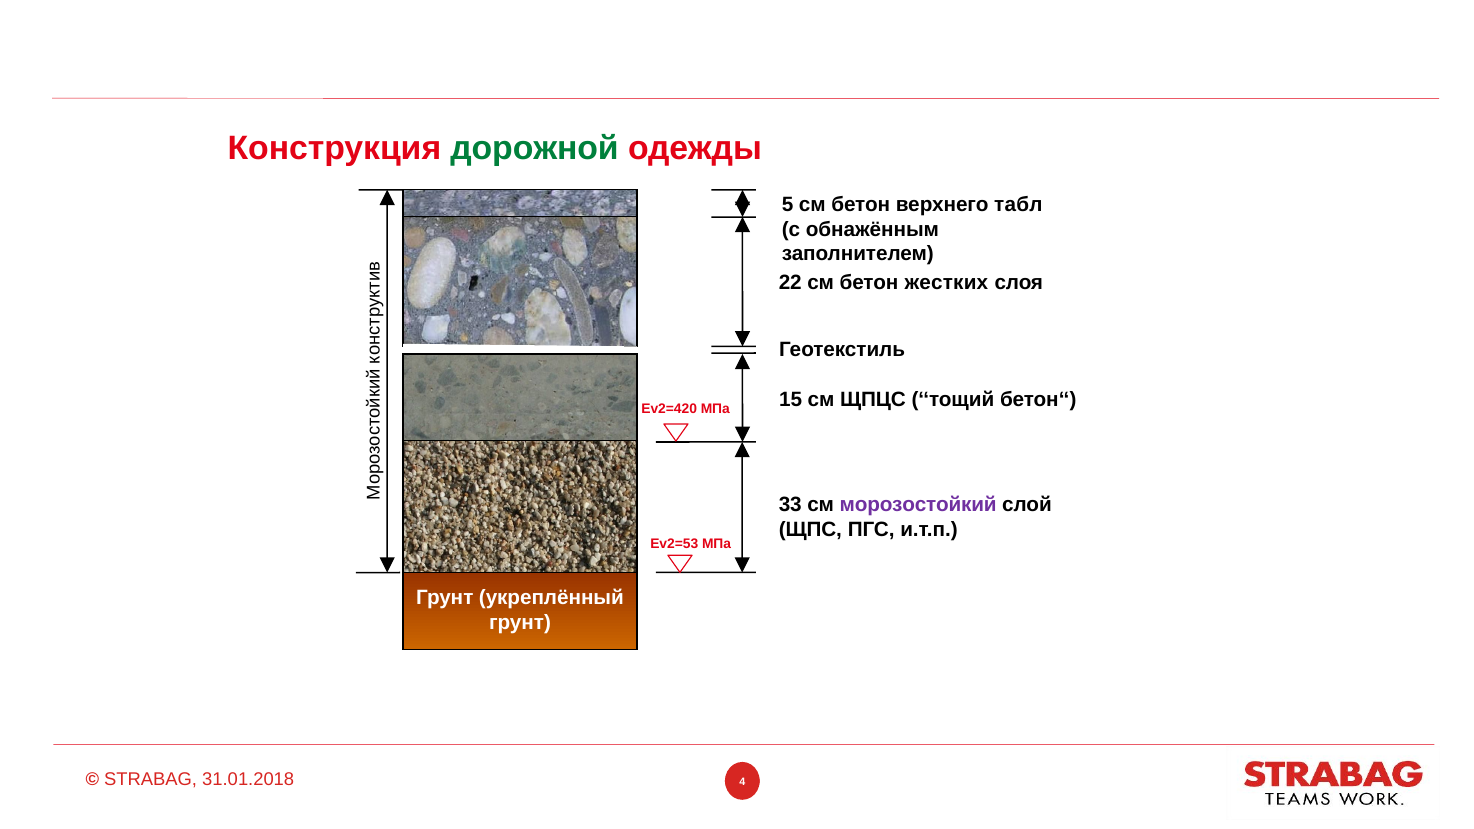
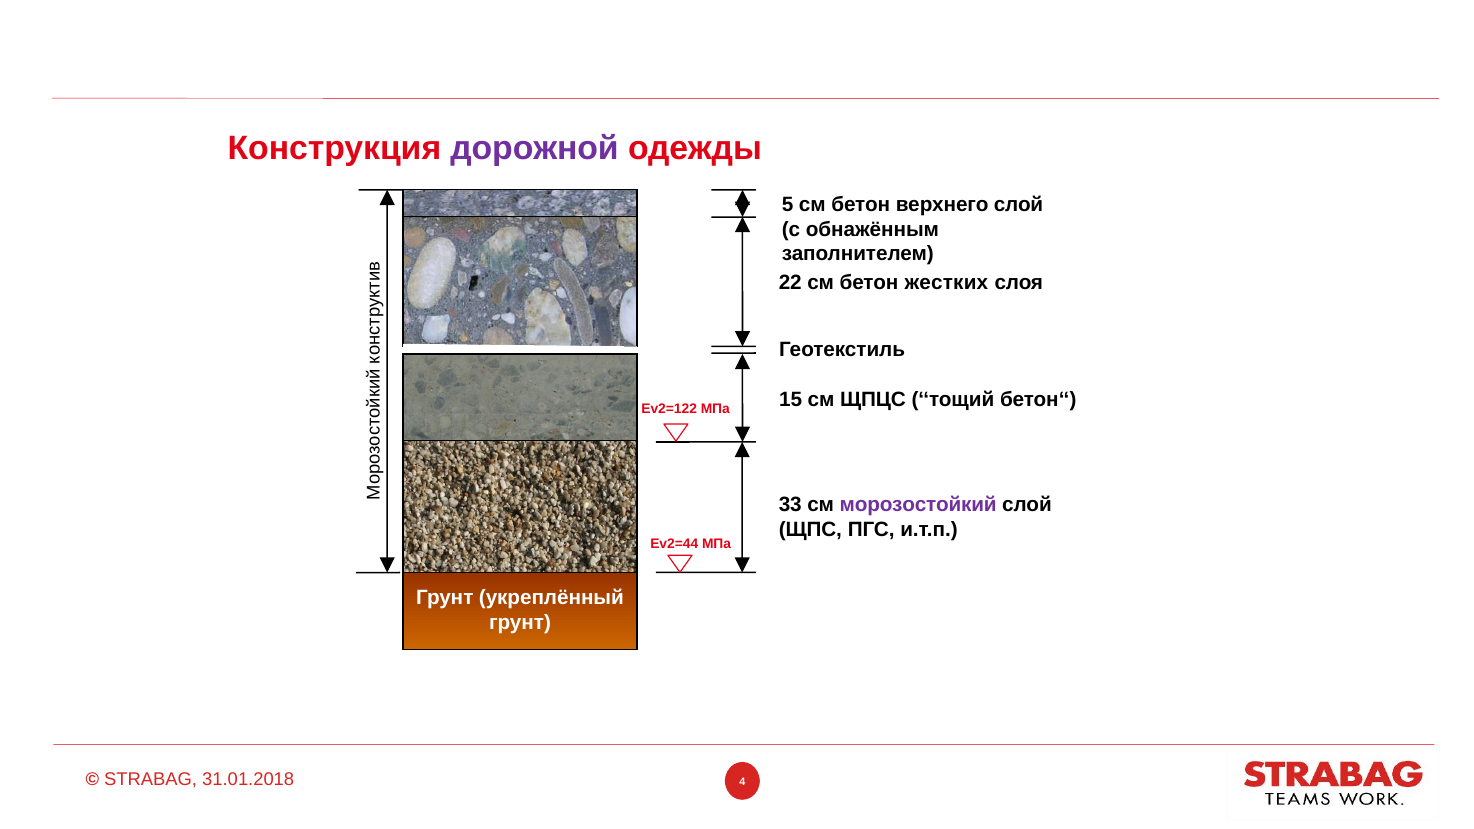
дорожной colour: green -> purple
верхнего табл: табл -> слой
Ev2=420: Ev2=420 -> Ev2=122
Ev2=53: Ev2=53 -> Ev2=44
